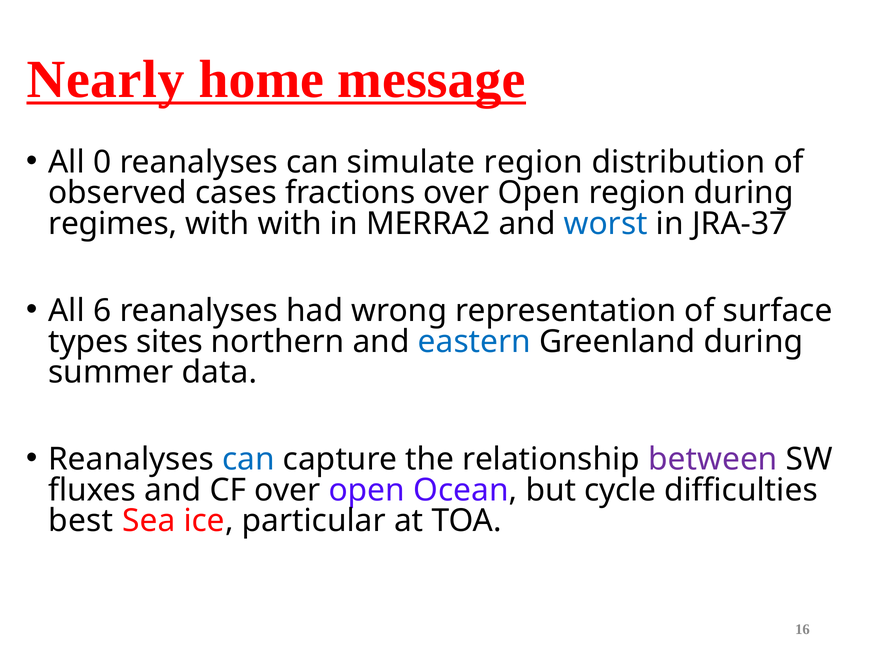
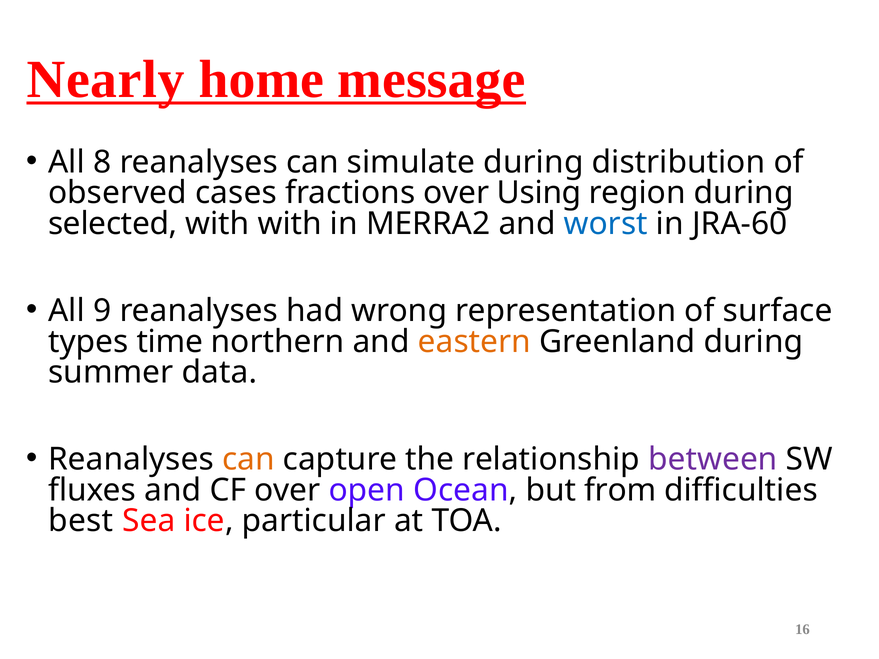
0: 0 -> 8
simulate region: region -> during
fractions over Open: Open -> Using
regimes: regimes -> selected
JRA-37: JRA-37 -> JRA-60
6: 6 -> 9
sites: sites -> time
eastern colour: blue -> orange
can at (248, 460) colour: blue -> orange
cycle: cycle -> from
